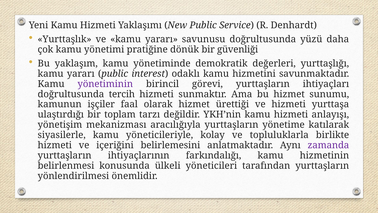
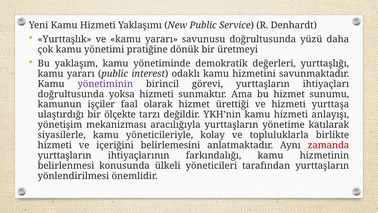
güvenliği: güvenliği -> üretmeyi
tercih: tercih -> yoksa
toplam: toplam -> ölçekte
zamanda colour: purple -> red
